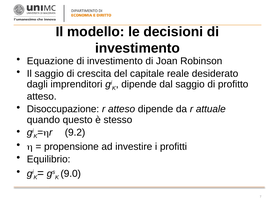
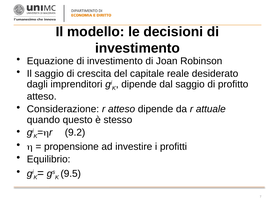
Disoccupazione: Disoccupazione -> Considerazione
9.0: 9.0 -> 9.5
